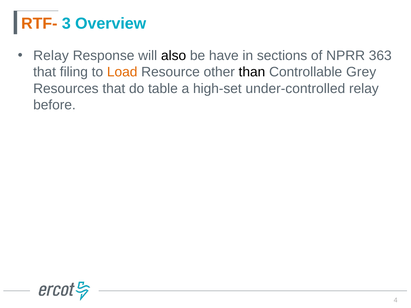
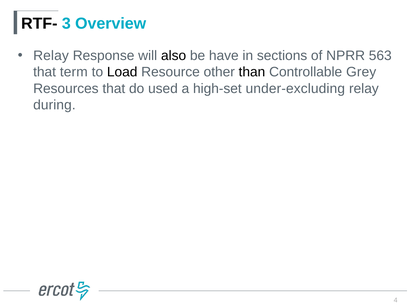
RTF- colour: orange -> black
363: 363 -> 563
filing: filing -> term
Load colour: orange -> black
table: table -> used
under-controlled: under-controlled -> under-excluding
before: before -> during
